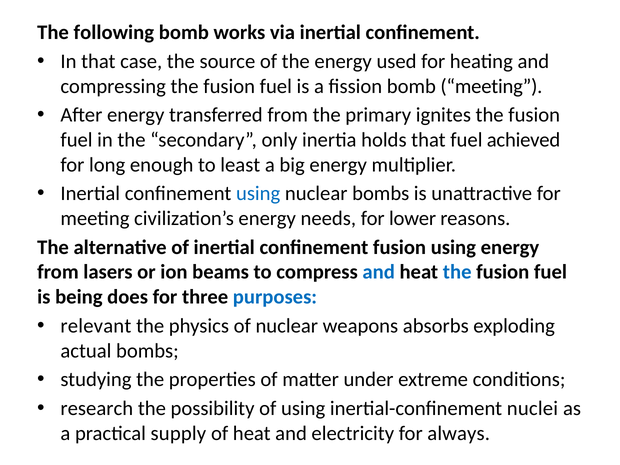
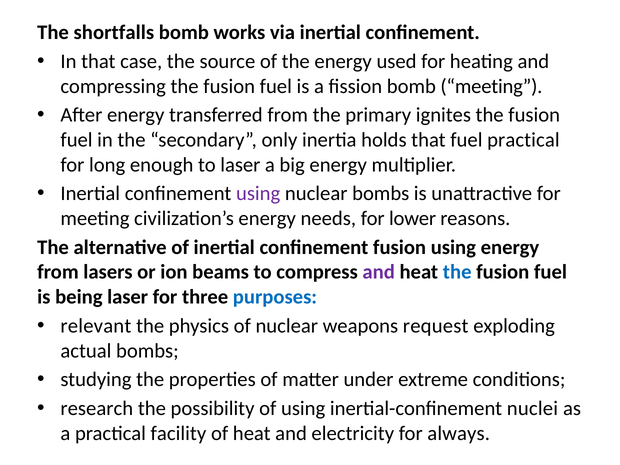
following: following -> shortfalls
fuel achieved: achieved -> practical
to least: least -> laser
using at (258, 194) colour: blue -> purple
and at (379, 272) colour: blue -> purple
being does: does -> laser
absorbs: absorbs -> request
supply: supply -> facility
